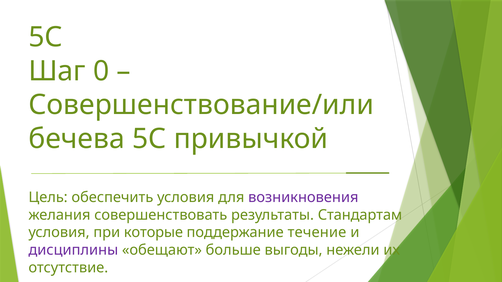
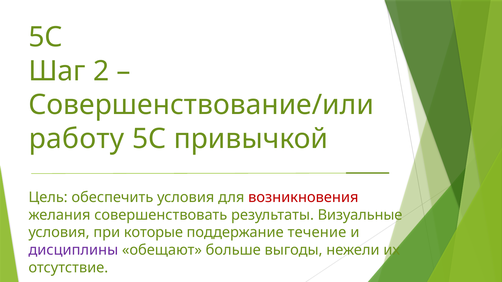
0: 0 -> 2
бечева: бечева -> работу
возникновения colour: purple -> red
Стандартам: Стандартам -> Визуальные
